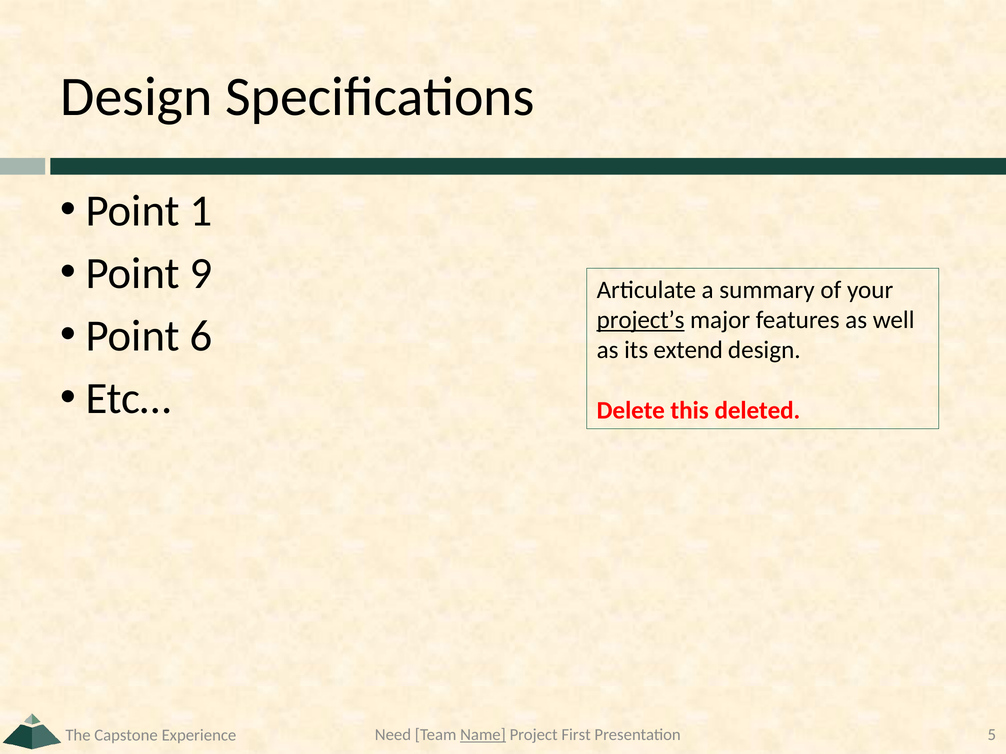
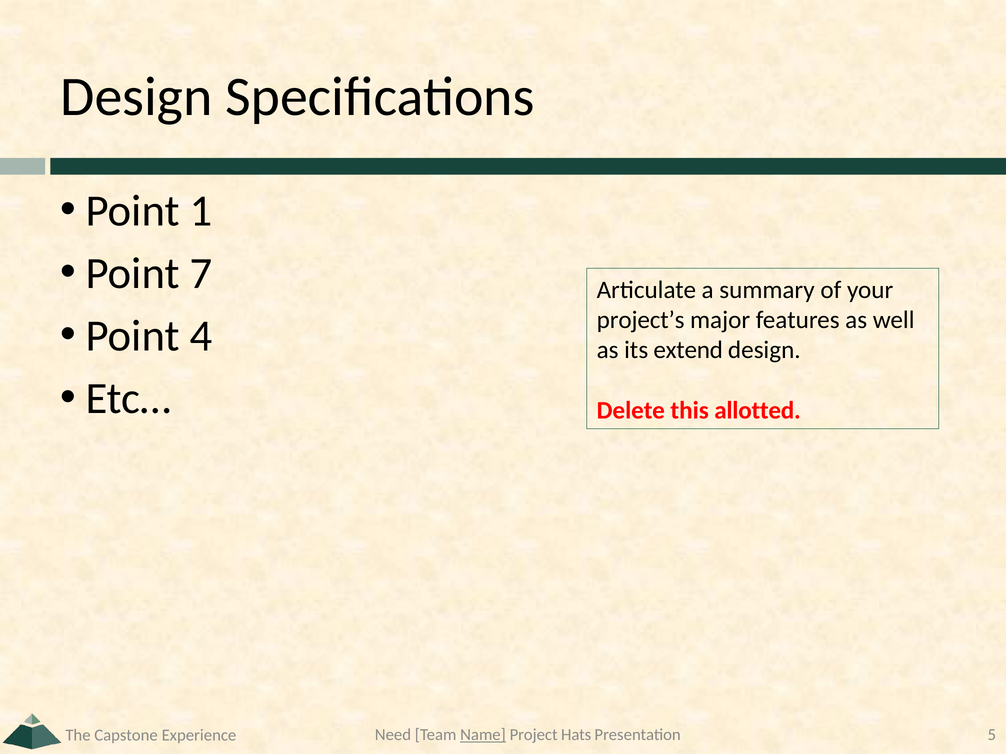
9: 9 -> 7
project’s underline: present -> none
6: 6 -> 4
deleted: deleted -> allotted
First: First -> Hats
